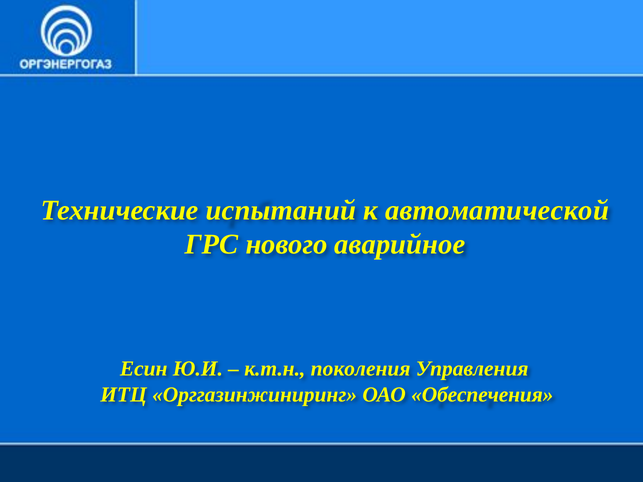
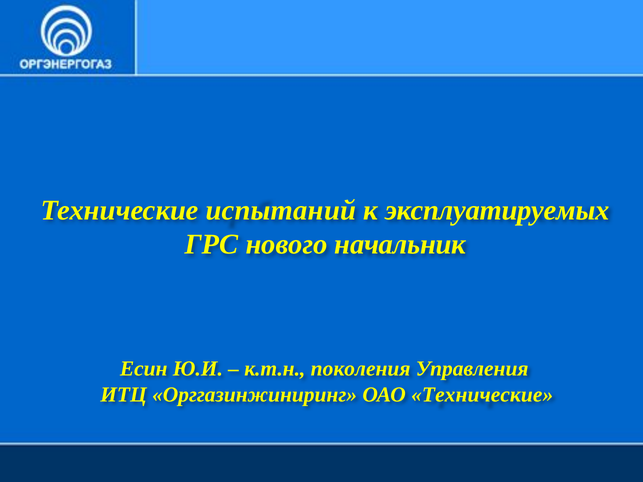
автоматической: автоматической -> эксплуатируемых
аварийное: аварийное -> начальник
ОАО Обеспечения: Обеспечения -> Технические
